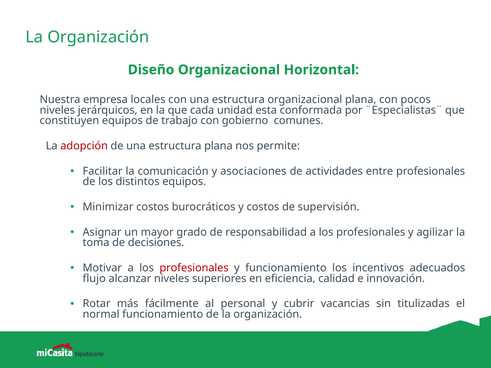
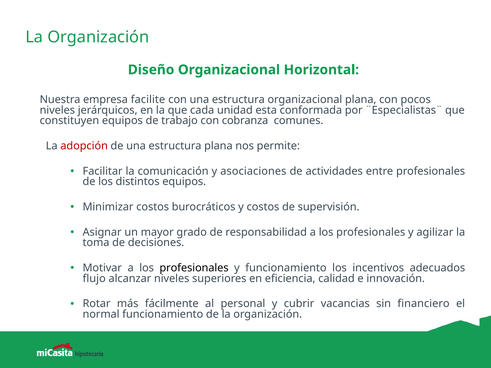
locales: locales -> facilite
gobierno: gobierno -> cobranza
profesionales at (194, 268) colour: red -> black
titulizadas: titulizadas -> financiero
